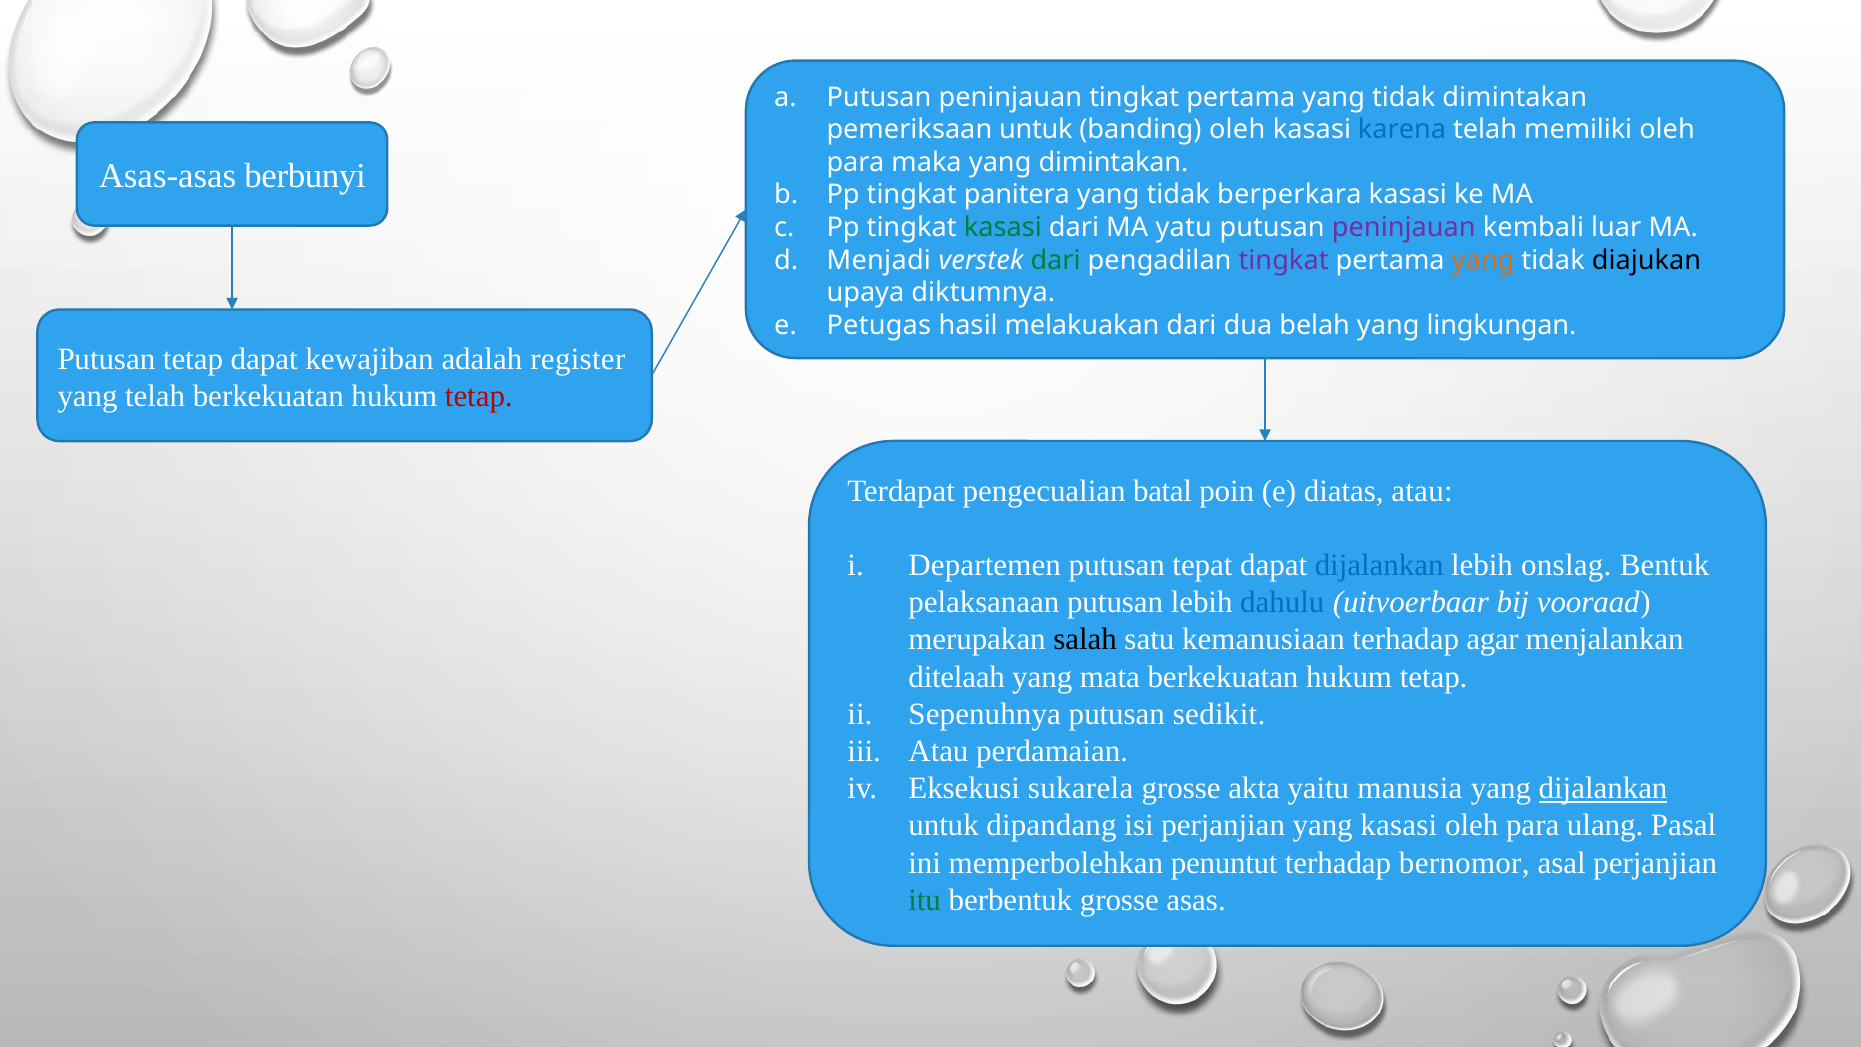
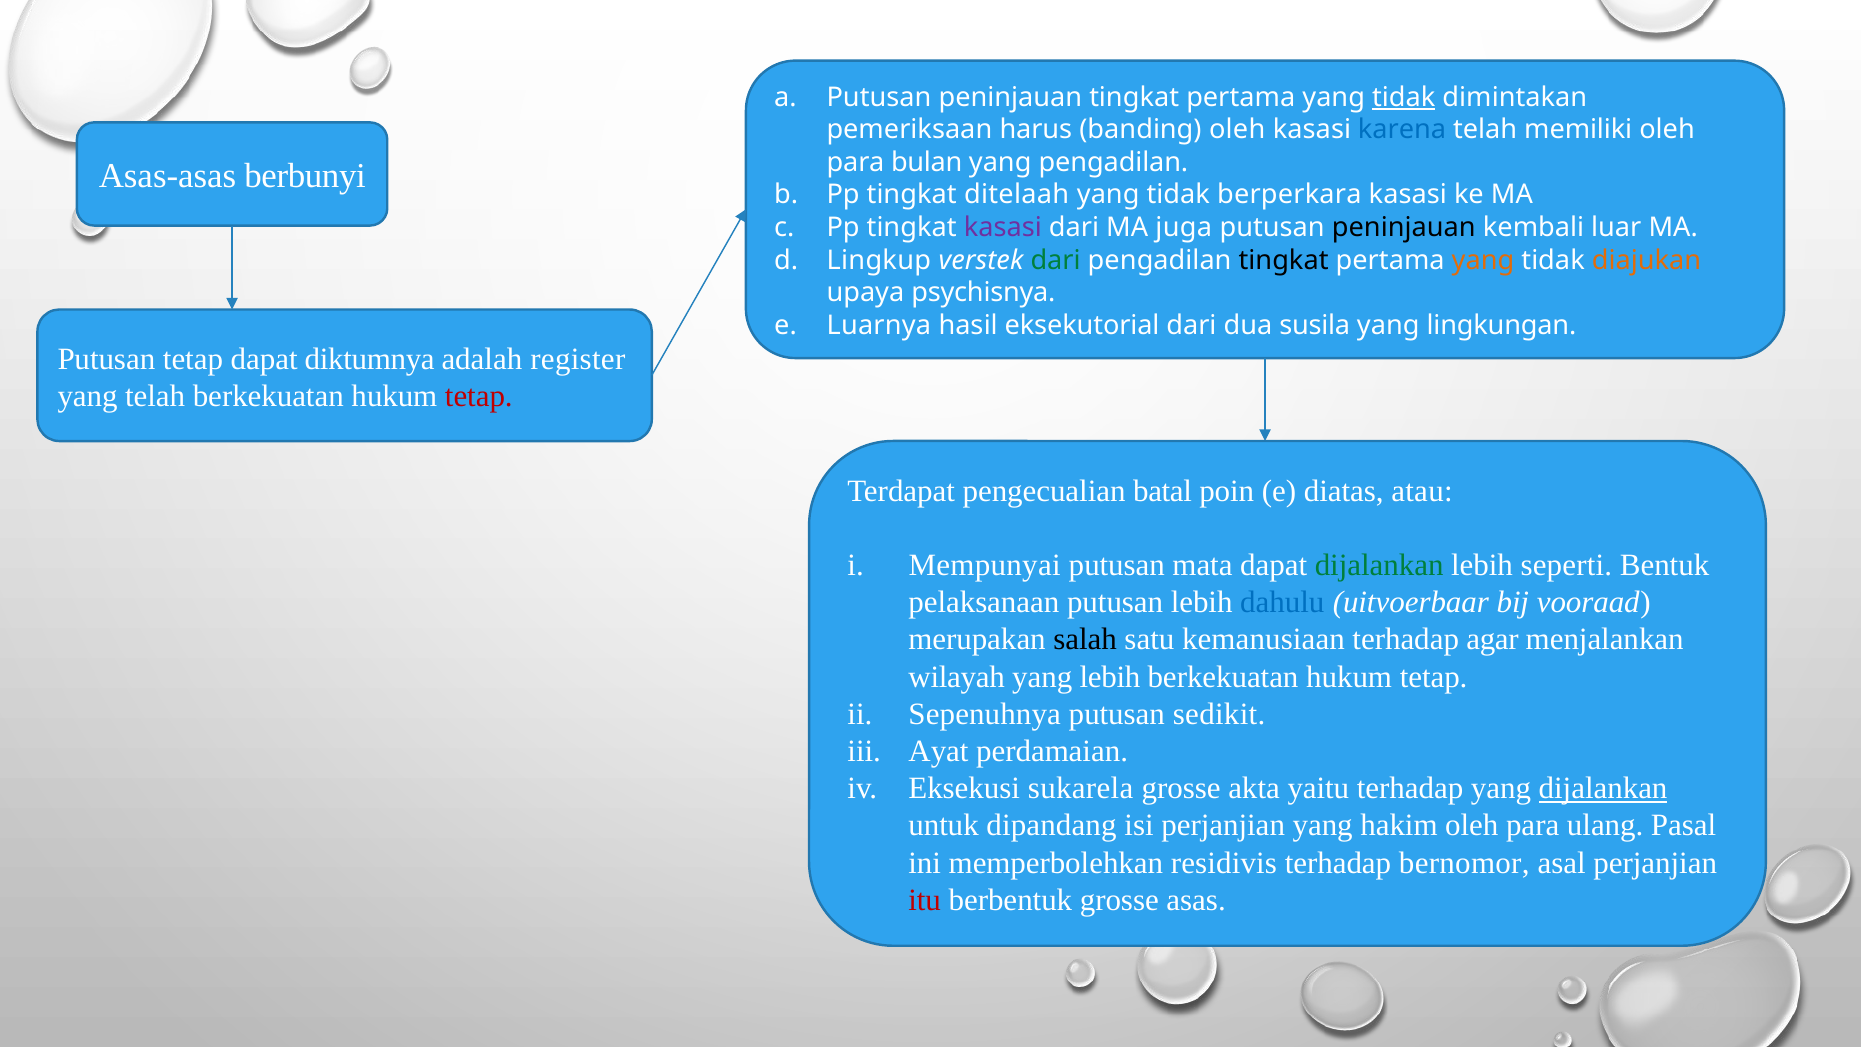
tidak at (1404, 97) underline: none -> present
pemeriksaan untuk: untuk -> harus
maka: maka -> bulan
yang dimintakan: dimintakan -> pengadilan
panitera: panitera -> ditelaah
kasasi at (1003, 227) colour: green -> purple
yatu: yatu -> juga
peninjauan at (1404, 227) colour: purple -> black
Menjadi: Menjadi -> Lingkup
tingkat at (1284, 260) colour: purple -> black
diajukan colour: black -> orange
diktumnya: diktumnya -> psychisnya
Petugas: Petugas -> Luarnya
melakuakan: melakuakan -> eksekutorial
belah: belah -> susila
kewajiban: kewajiban -> diktumnya
Departemen: Departemen -> Mempunyai
tepat: tepat -> mata
dijalankan at (1379, 565) colour: blue -> green
onslag: onslag -> seperti
ditelaah: ditelaah -> wilayah
yang mata: mata -> lebih
Atau at (938, 751): Atau -> Ayat
yaitu manusia: manusia -> terhadap
yang kasasi: kasasi -> hakim
penuntut: penuntut -> residivis
itu colour: green -> red
